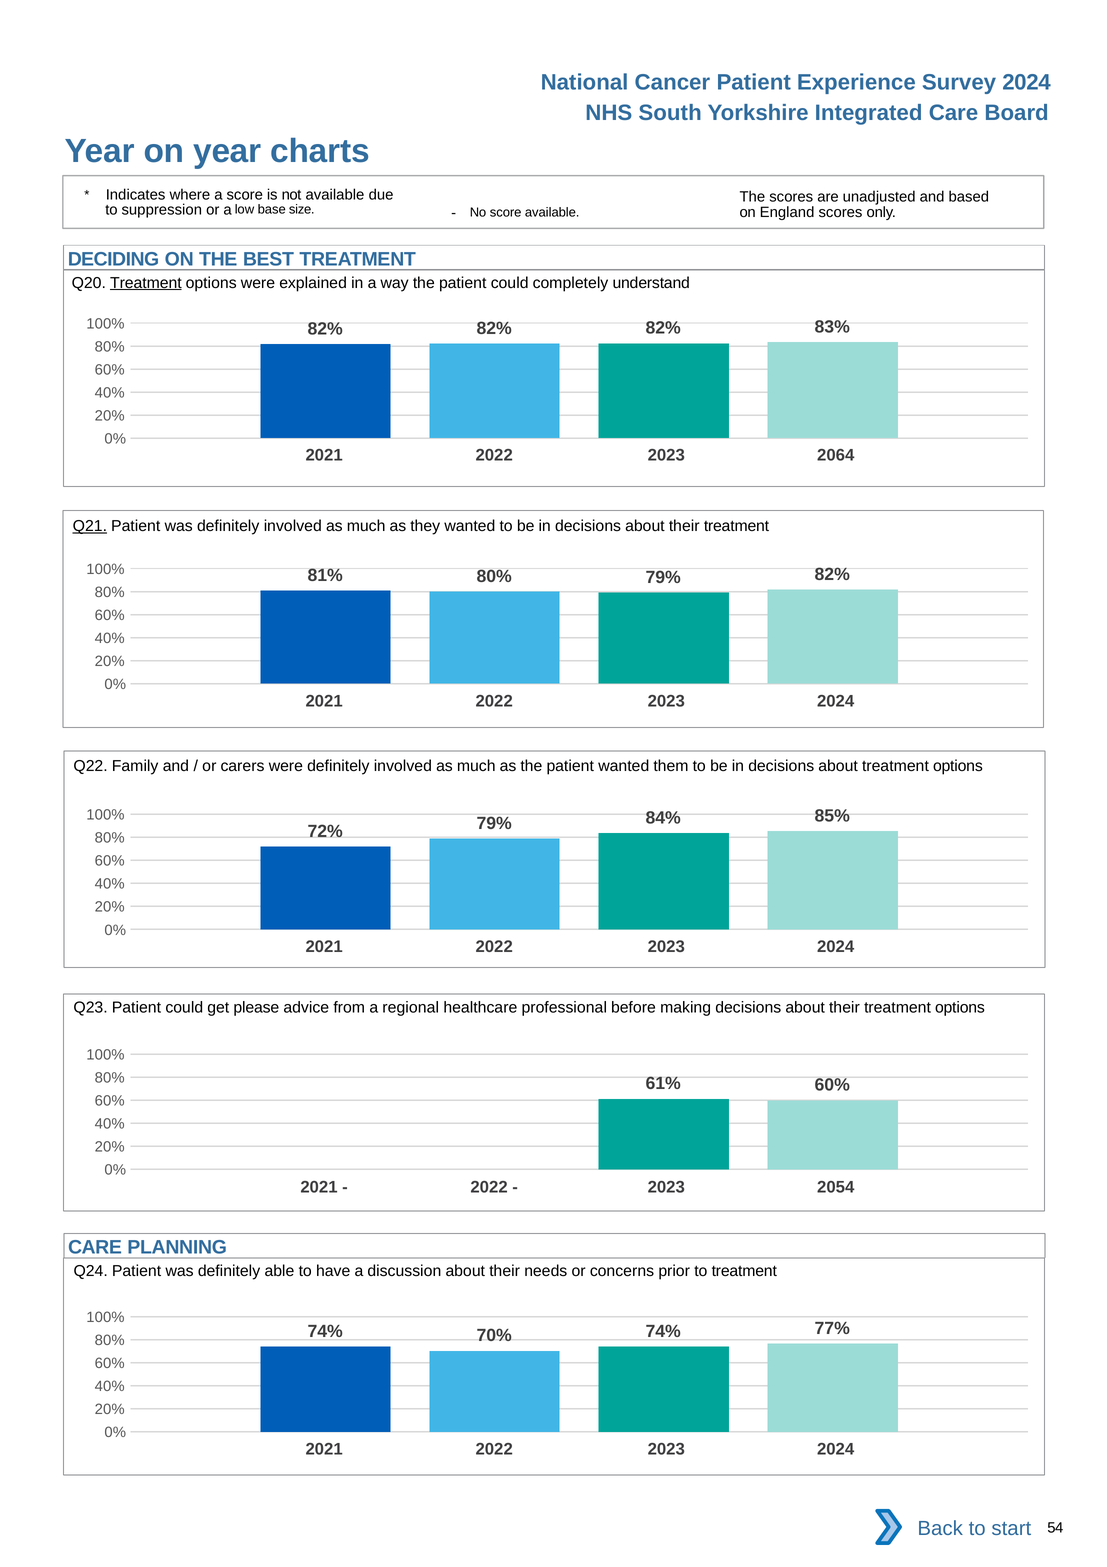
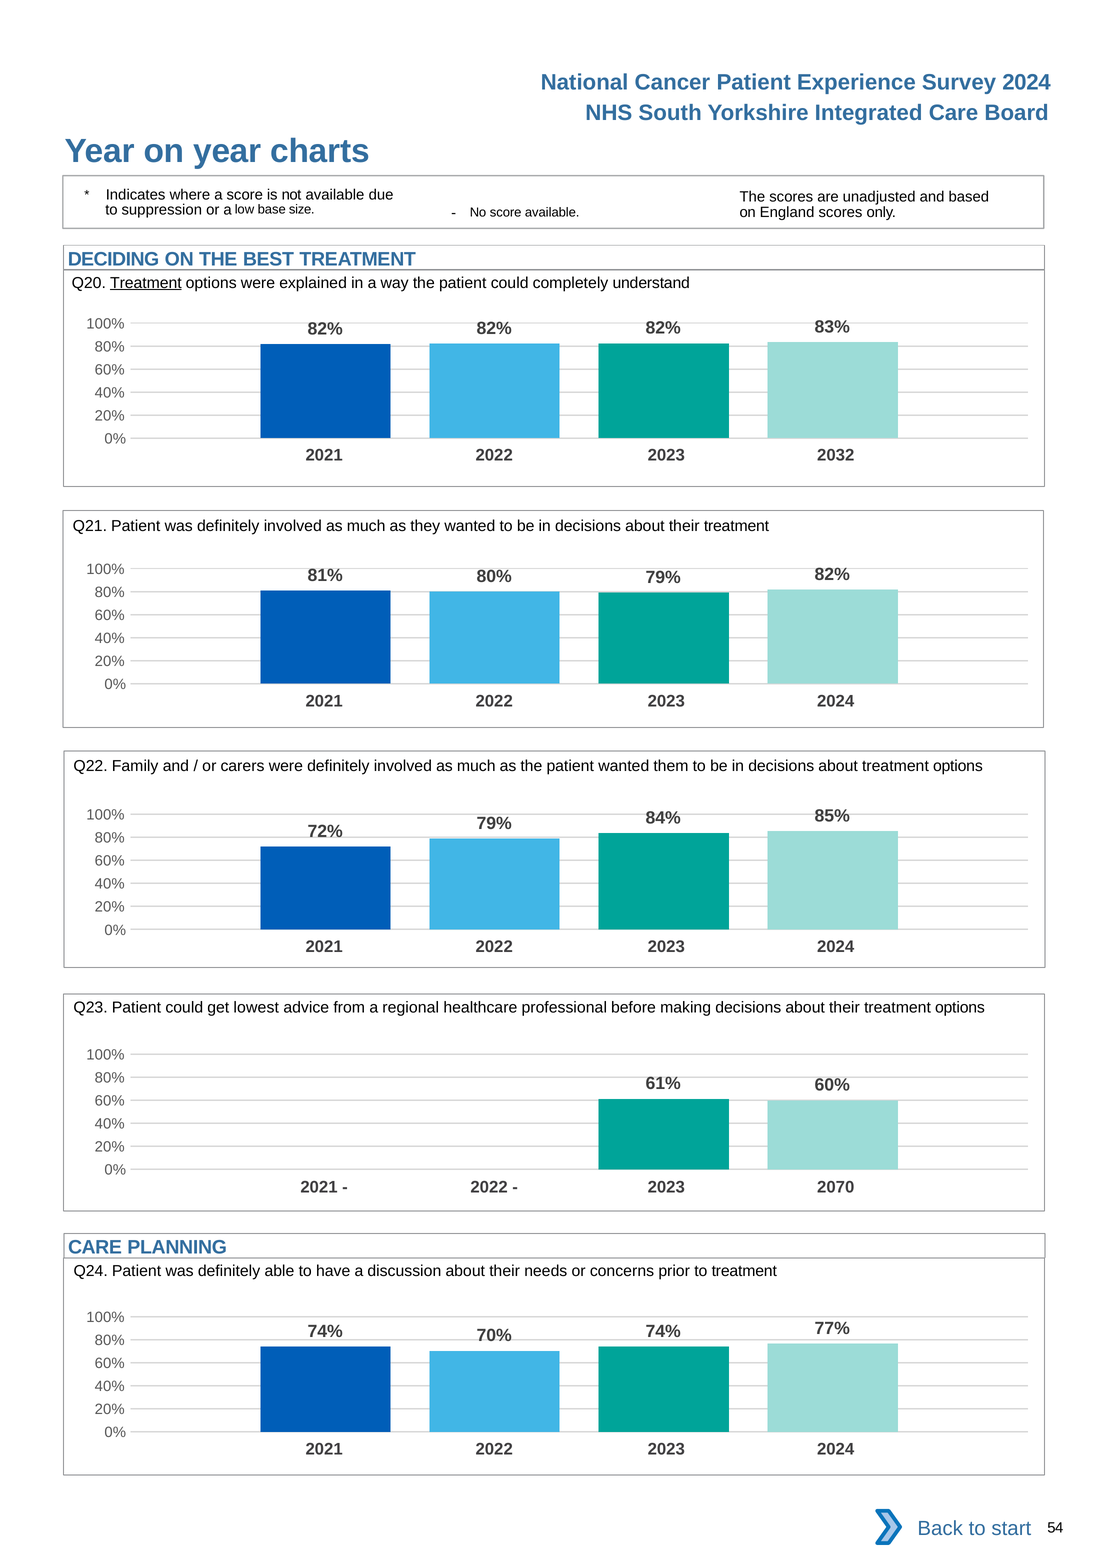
2064: 2064 -> 2032
Q21 underline: present -> none
please: please -> lowest
2054: 2054 -> 2070
